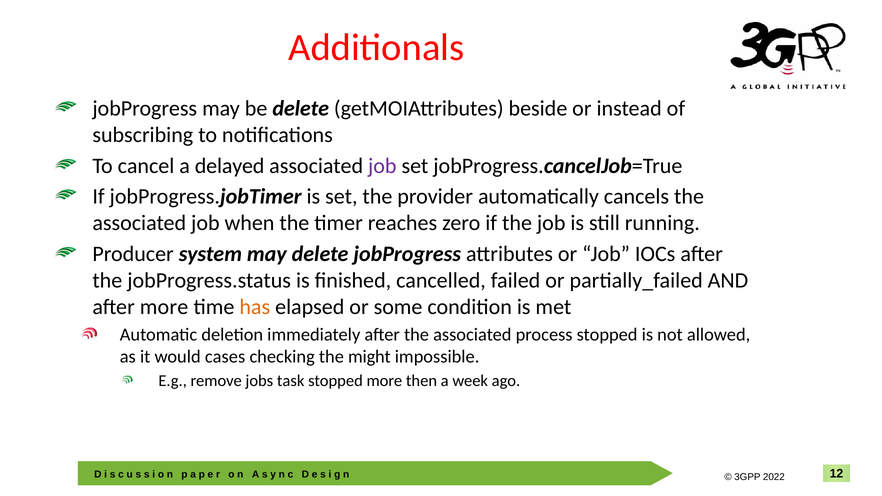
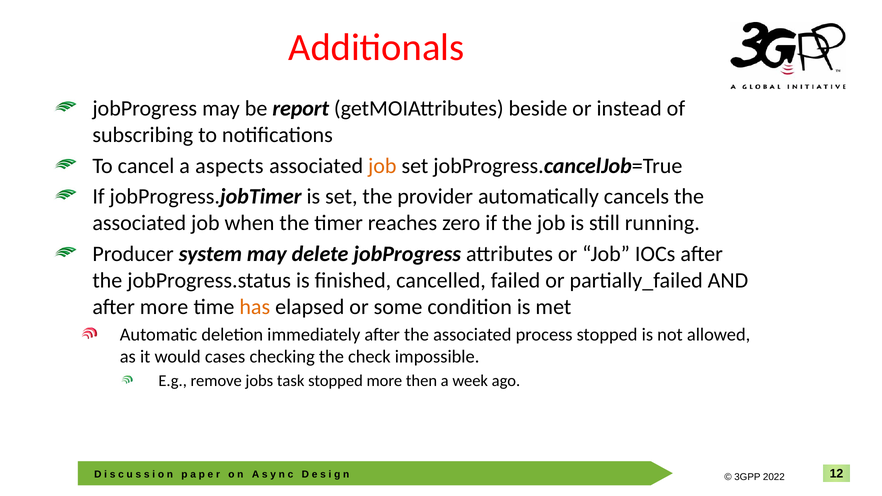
be delete: delete -> report
delayed: delayed -> aspects
job at (382, 166) colour: purple -> orange
might: might -> check
